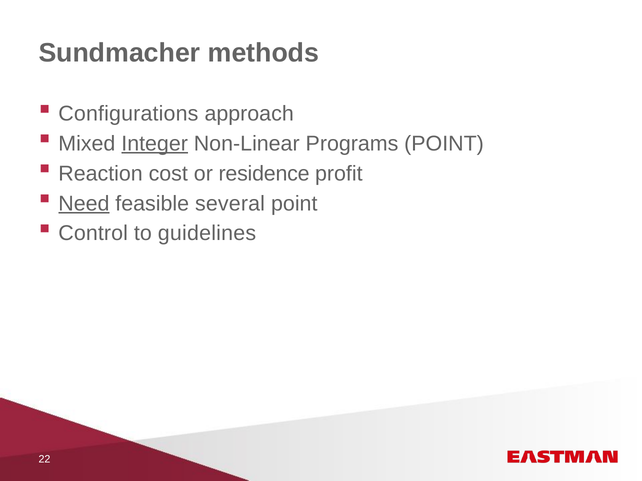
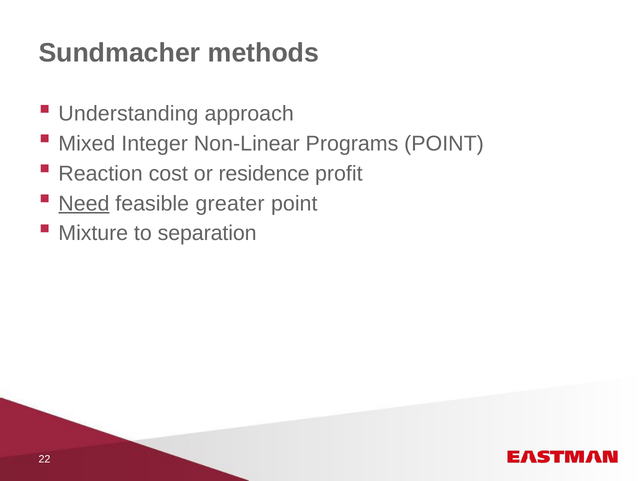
Configurations: Configurations -> Understanding
Integer underline: present -> none
several: several -> greater
Control: Control -> Mixture
guidelines: guidelines -> separation
